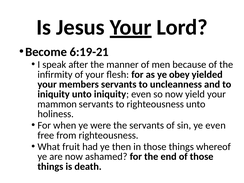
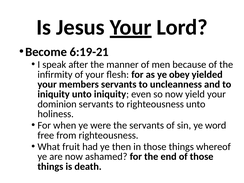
mammon: mammon -> dominion
ye even: even -> word
